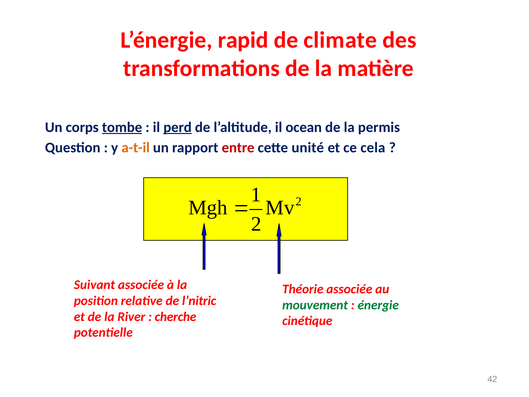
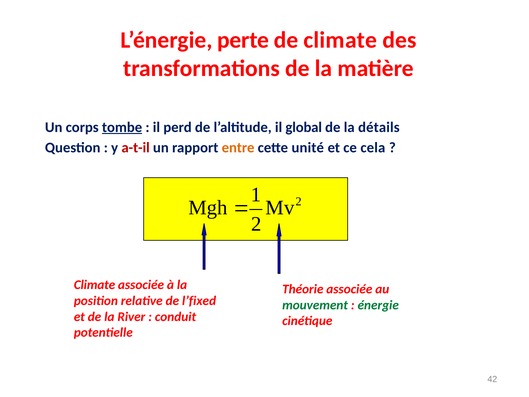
rapid: rapid -> perte
perd underline: present -> none
ocean: ocean -> global
permis: permis -> détails
a-t-il colour: orange -> red
entre colour: red -> orange
Suivant at (94, 285): Suivant -> Climate
l’nitric: l’nitric -> l’fixed
cherche: cherche -> conduit
